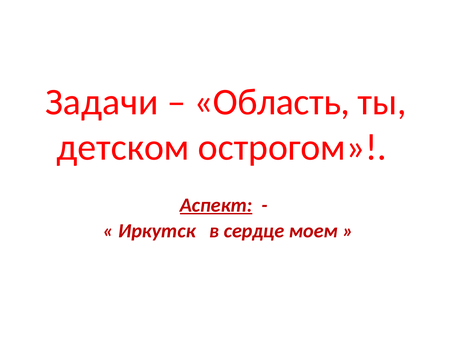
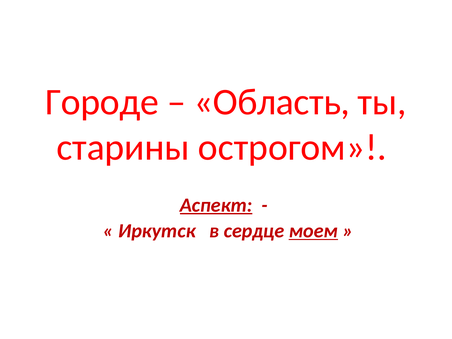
Задачи: Задачи -> Городе
детском: детском -> старины
моем underline: none -> present
